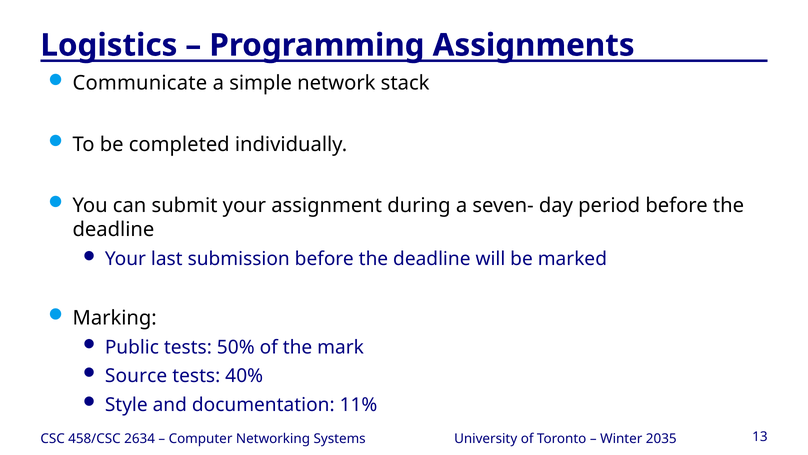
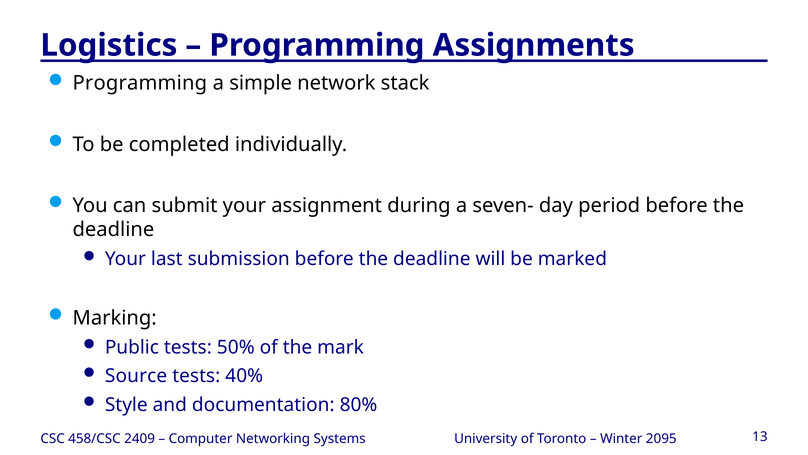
Communicate at (140, 83): Communicate -> Programming
11%: 11% -> 80%
2634: 2634 -> 2409
2035: 2035 -> 2095
